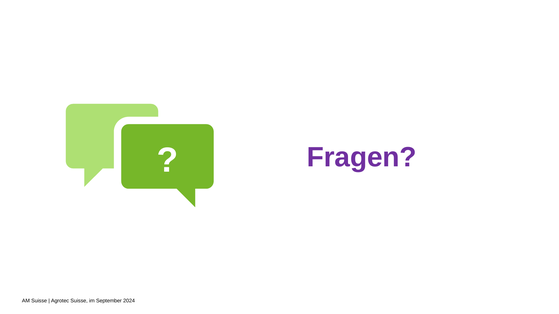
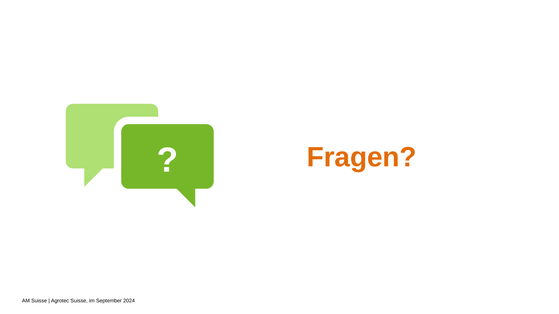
Fragen colour: purple -> orange
